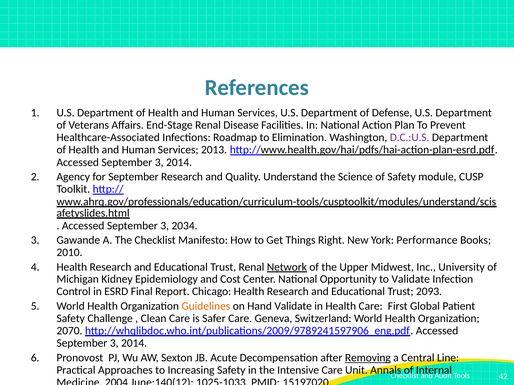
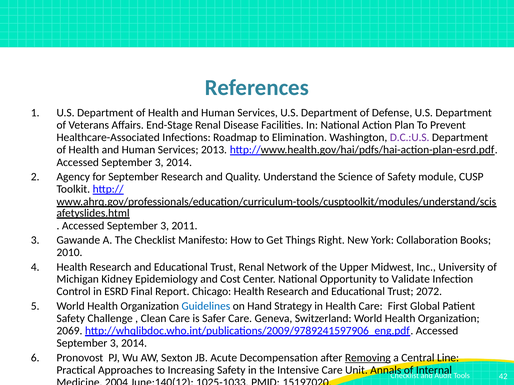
2034: 2034 -> 2011
Performance: Performance -> Collaboration
Network underline: present -> none
2093: 2093 -> 2072
Guidelines colour: orange -> blue
Hand Validate: Validate -> Strategy
2070: 2070 -> 2069
